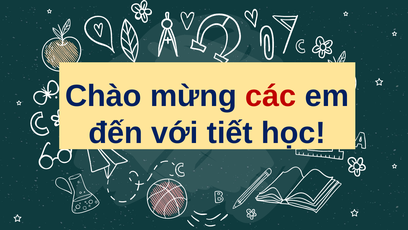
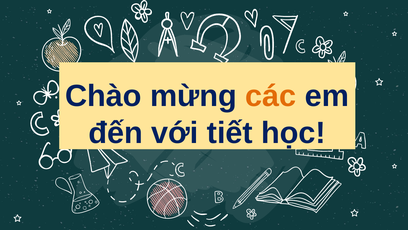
các colour: red -> orange
